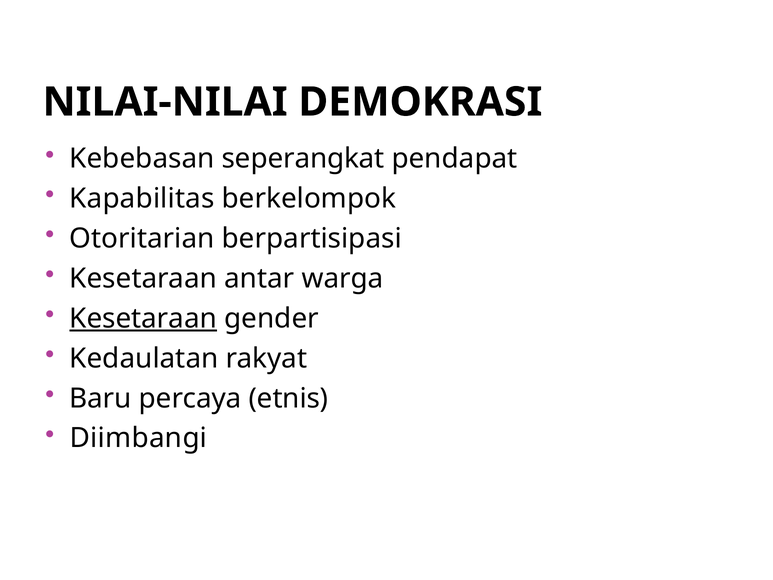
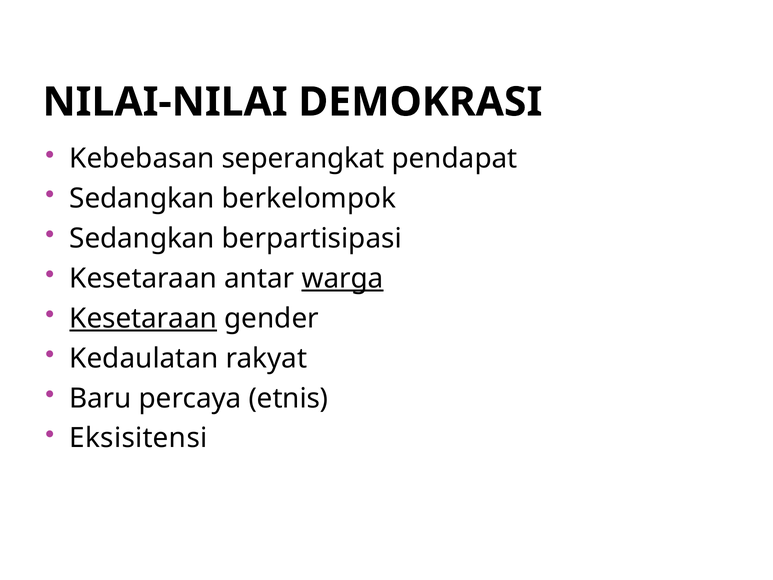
Kapabilitas at (142, 198): Kapabilitas -> Sedangkan
Otoritarian at (142, 238): Otoritarian -> Sedangkan
warga underline: none -> present
Diimbangi: Diimbangi -> Eksisitensi
